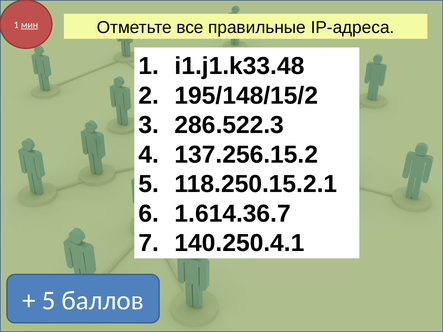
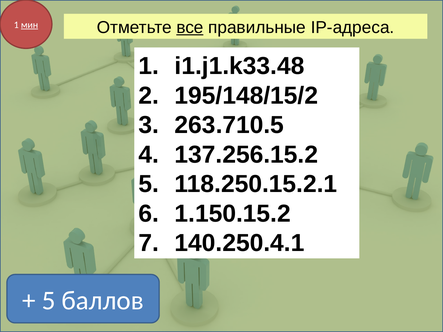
все underline: none -> present
286.522.3: 286.522.3 -> 263.710.5
1.614.36.7: 1.614.36.7 -> 1.150.15.2
